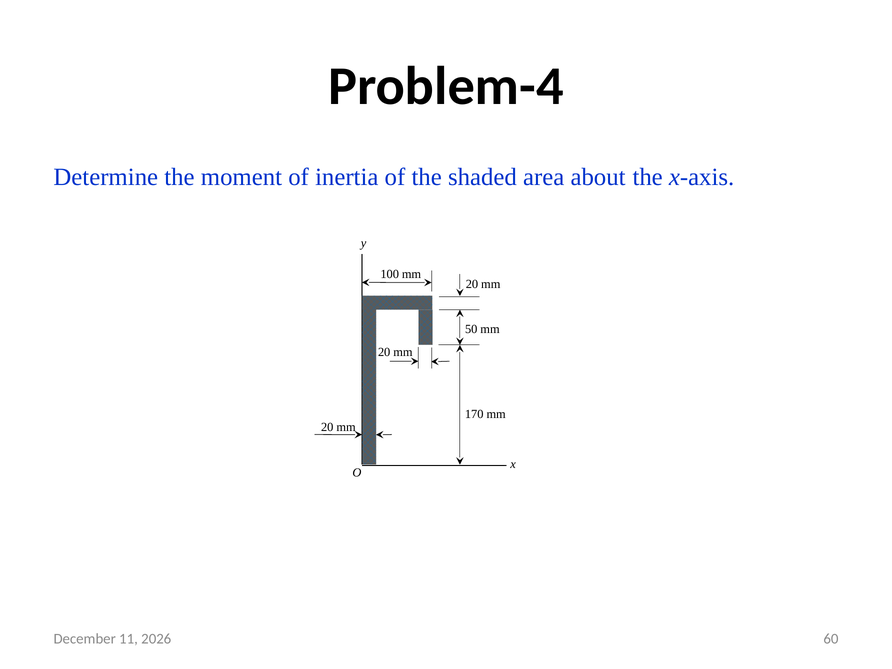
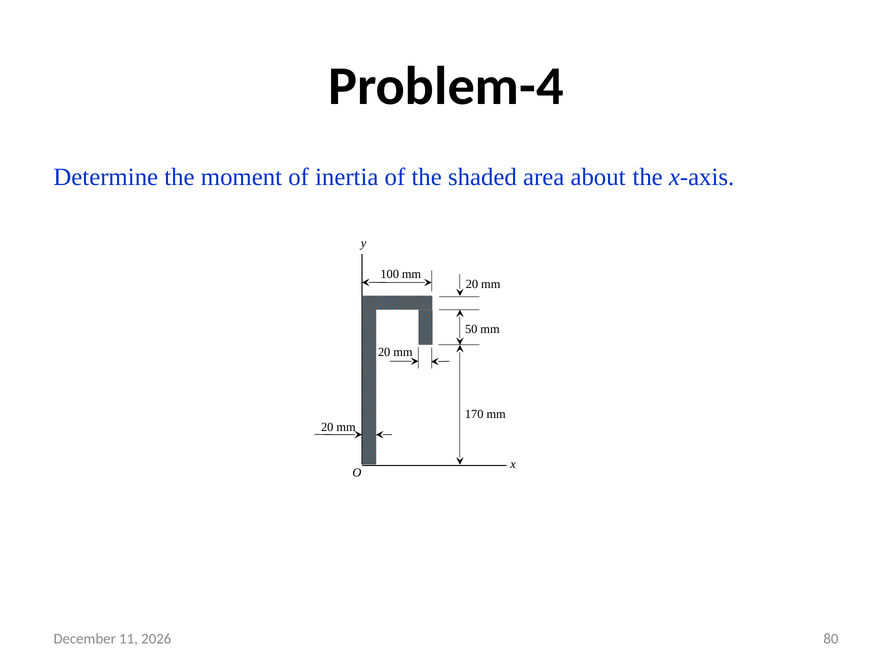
60: 60 -> 80
